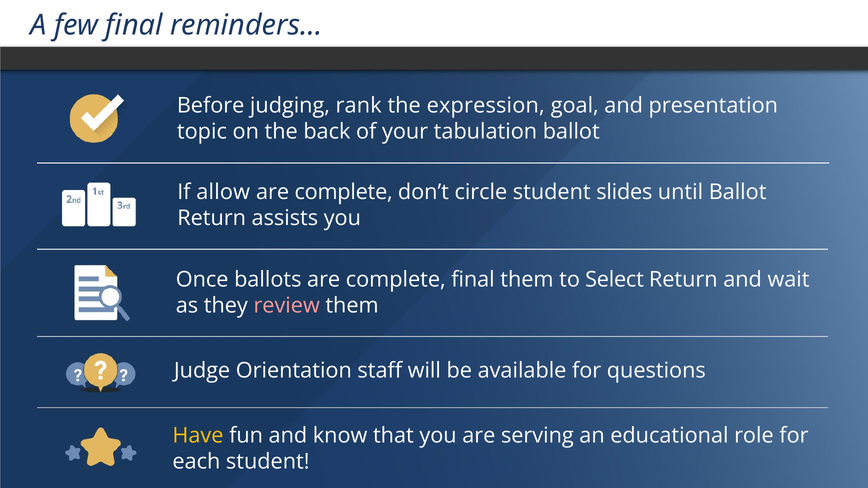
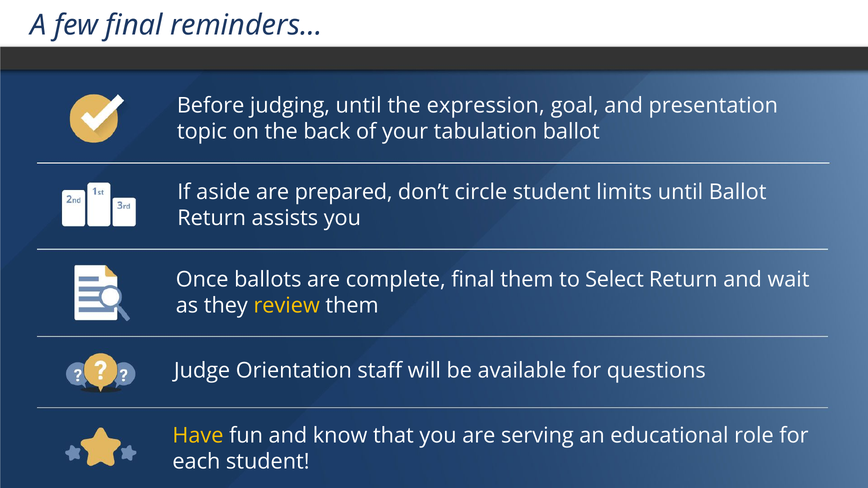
judging rank: rank -> until
allow: allow -> aside
complete at (344, 192): complete -> prepared
slides: slides -> limits
review colour: pink -> yellow
